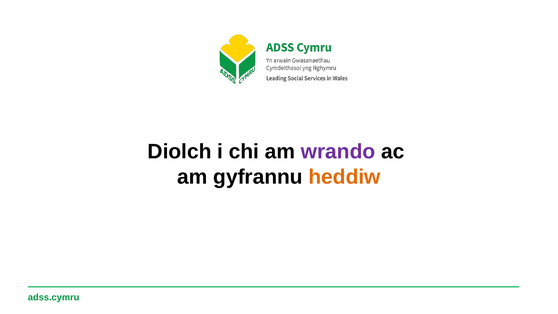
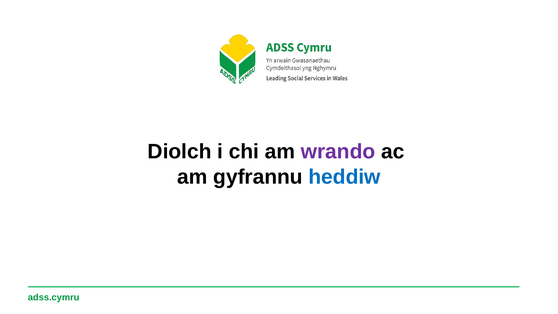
heddiw colour: orange -> blue
